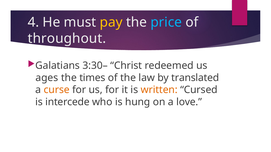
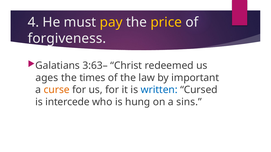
price colour: light blue -> yellow
throughout: throughout -> forgiveness
3:30–: 3:30– -> 3:63–
translated: translated -> important
written colour: orange -> blue
love: love -> sins
